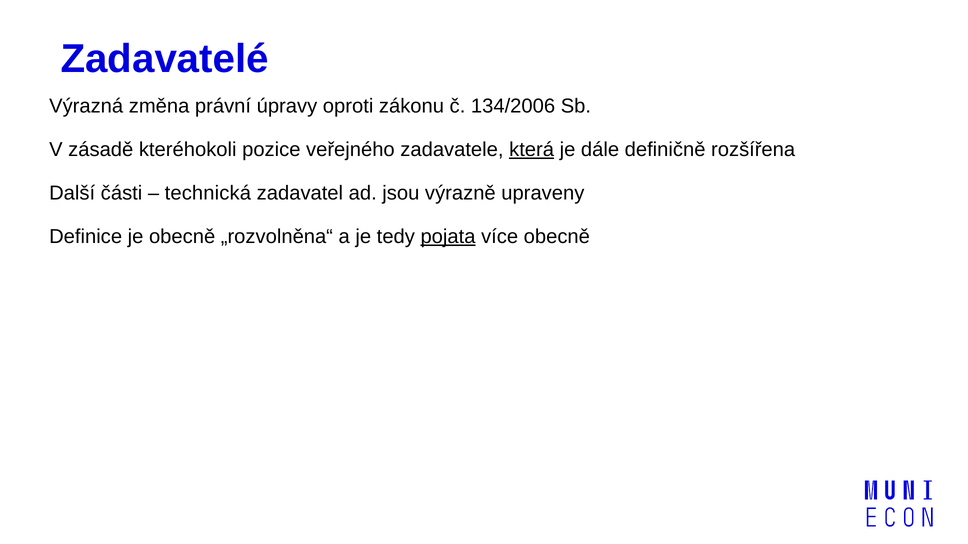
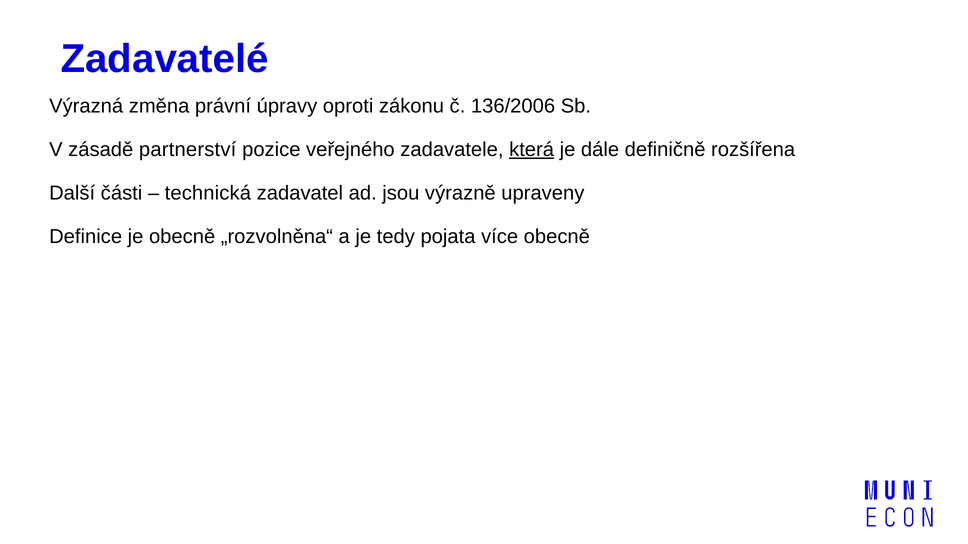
134/2006: 134/2006 -> 136/2006
kteréhokoli: kteréhokoli -> partnerství
pojata underline: present -> none
